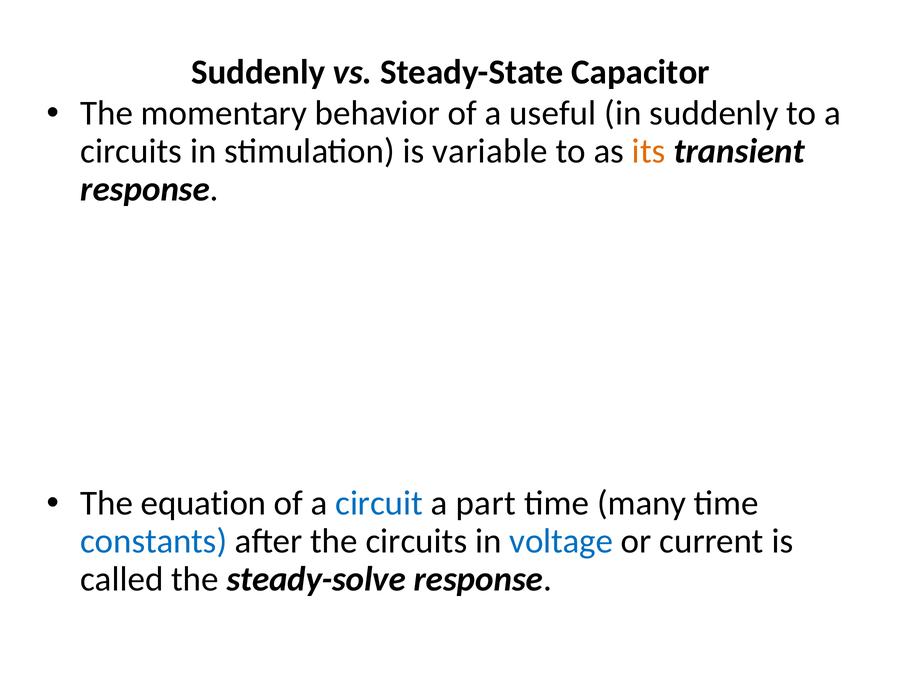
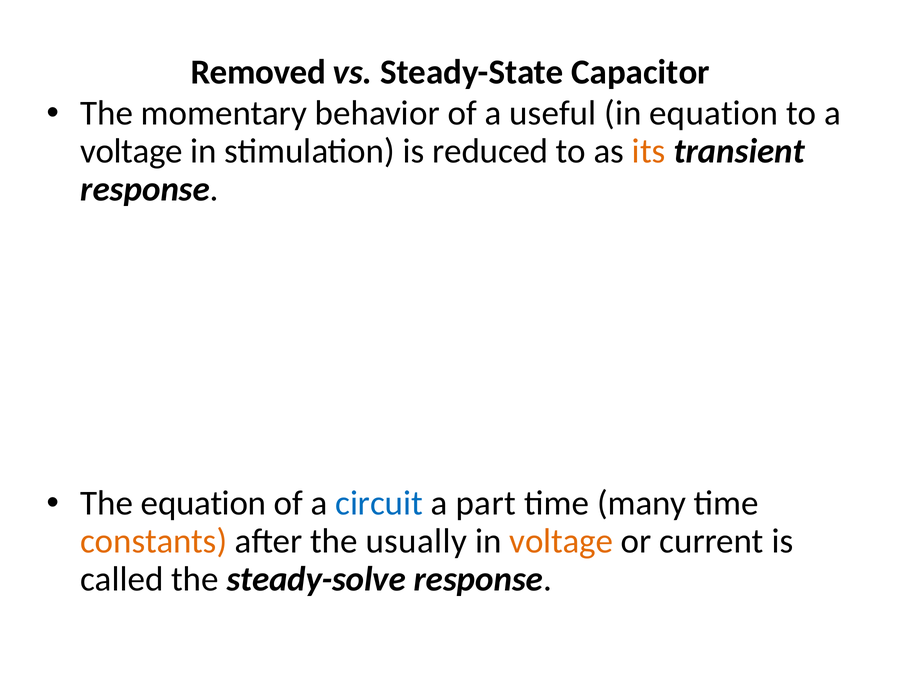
Suddenly at (258, 72): Suddenly -> Removed
in suddenly: suddenly -> equation
circuits at (131, 151): circuits -> voltage
variable: variable -> reduced
constants colour: blue -> orange
the circuits: circuits -> usually
voltage at (561, 541) colour: blue -> orange
